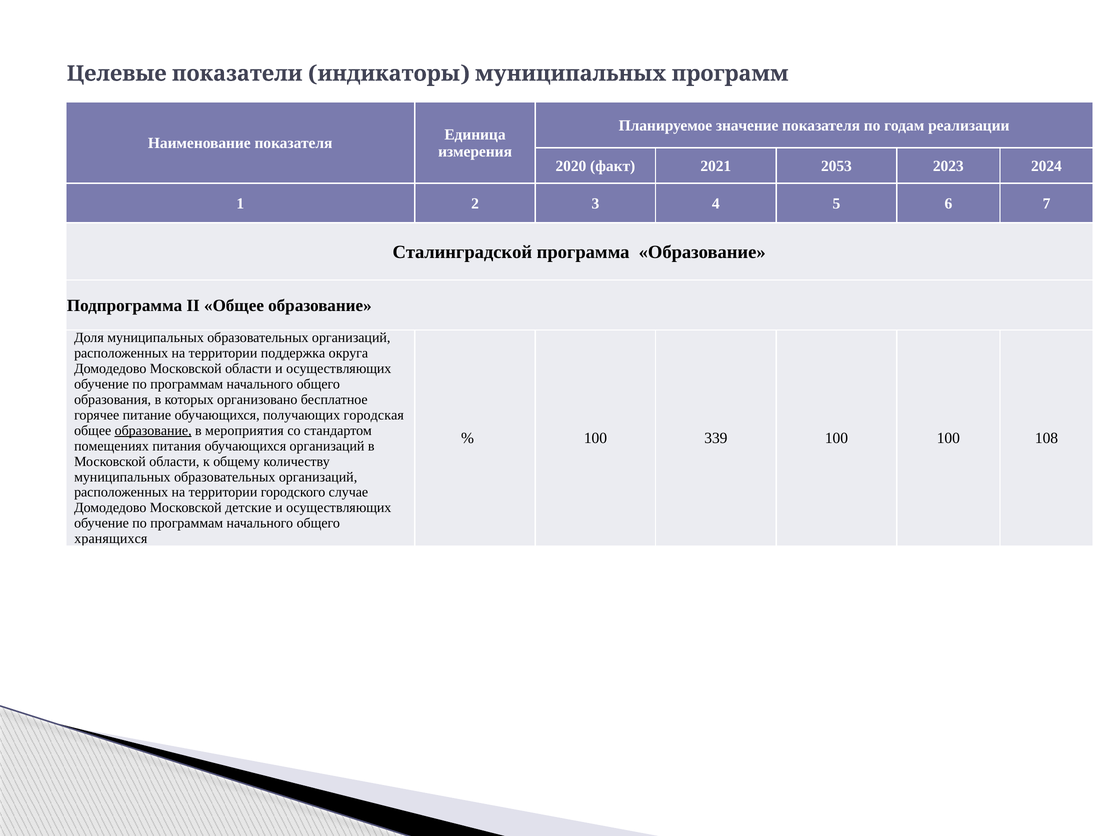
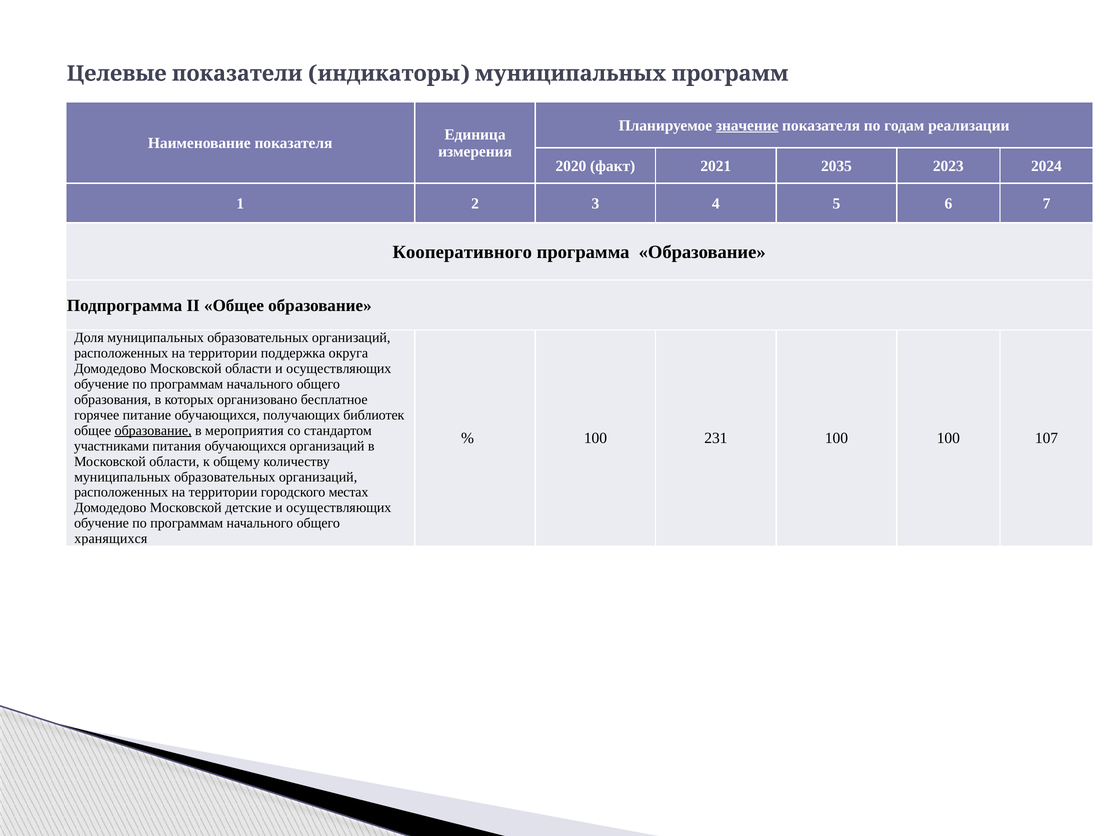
значение underline: none -> present
2053: 2053 -> 2035
Сталинградской: Сталинградской -> Кооперативного
городская: городская -> библиотек
339: 339 -> 231
108: 108 -> 107
помещениях: помещениях -> участниками
случае: случае -> местах
